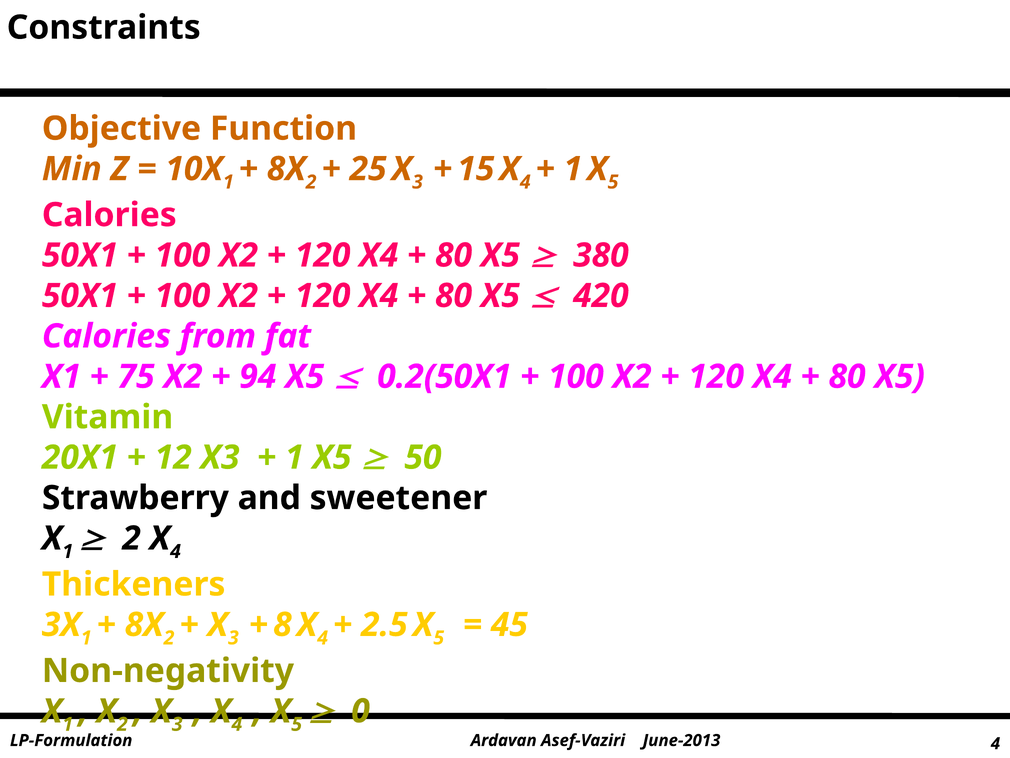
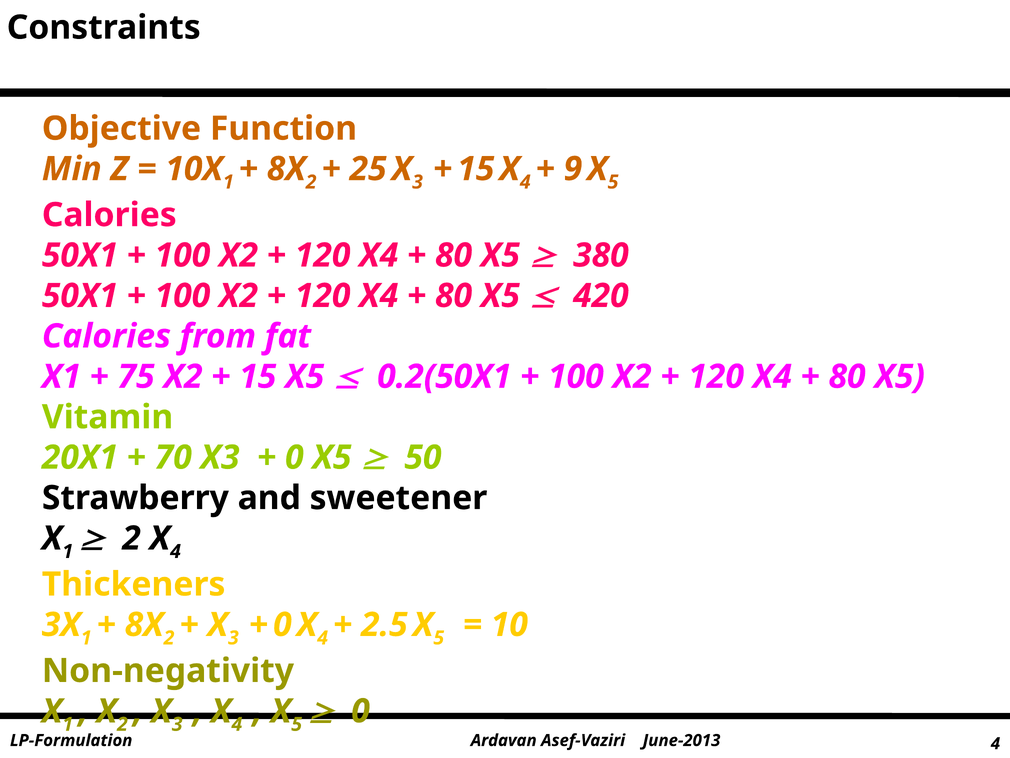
1 at (573, 169): 1 -> 9
94 at (258, 376): 94 -> 15
12: 12 -> 70
1 at (294, 457): 1 -> 0
8 at (282, 624): 8 -> 0
45: 45 -> 10
